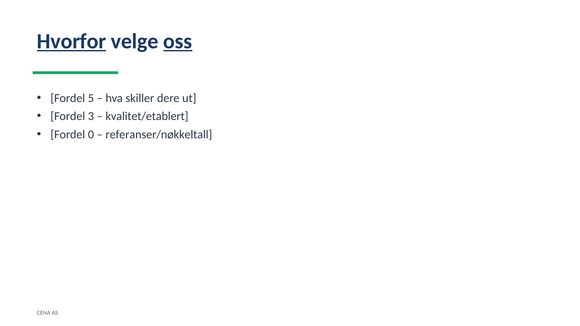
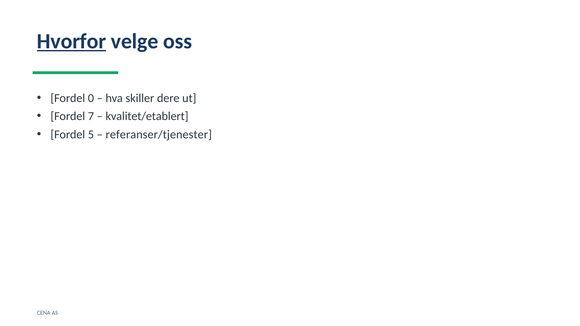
oss underline: present -> none
5: 5 -> 0
3: 3 -> 7
0: 0 -> 5
referanser/nøkkeltall: referanser/nøkkeltall -> referanser/tjenester
